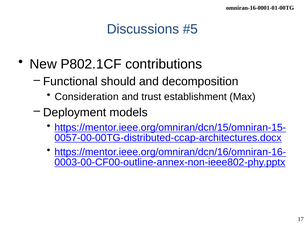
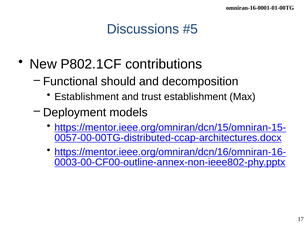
Consideration at (87, 97): Consideration -> Establishment
